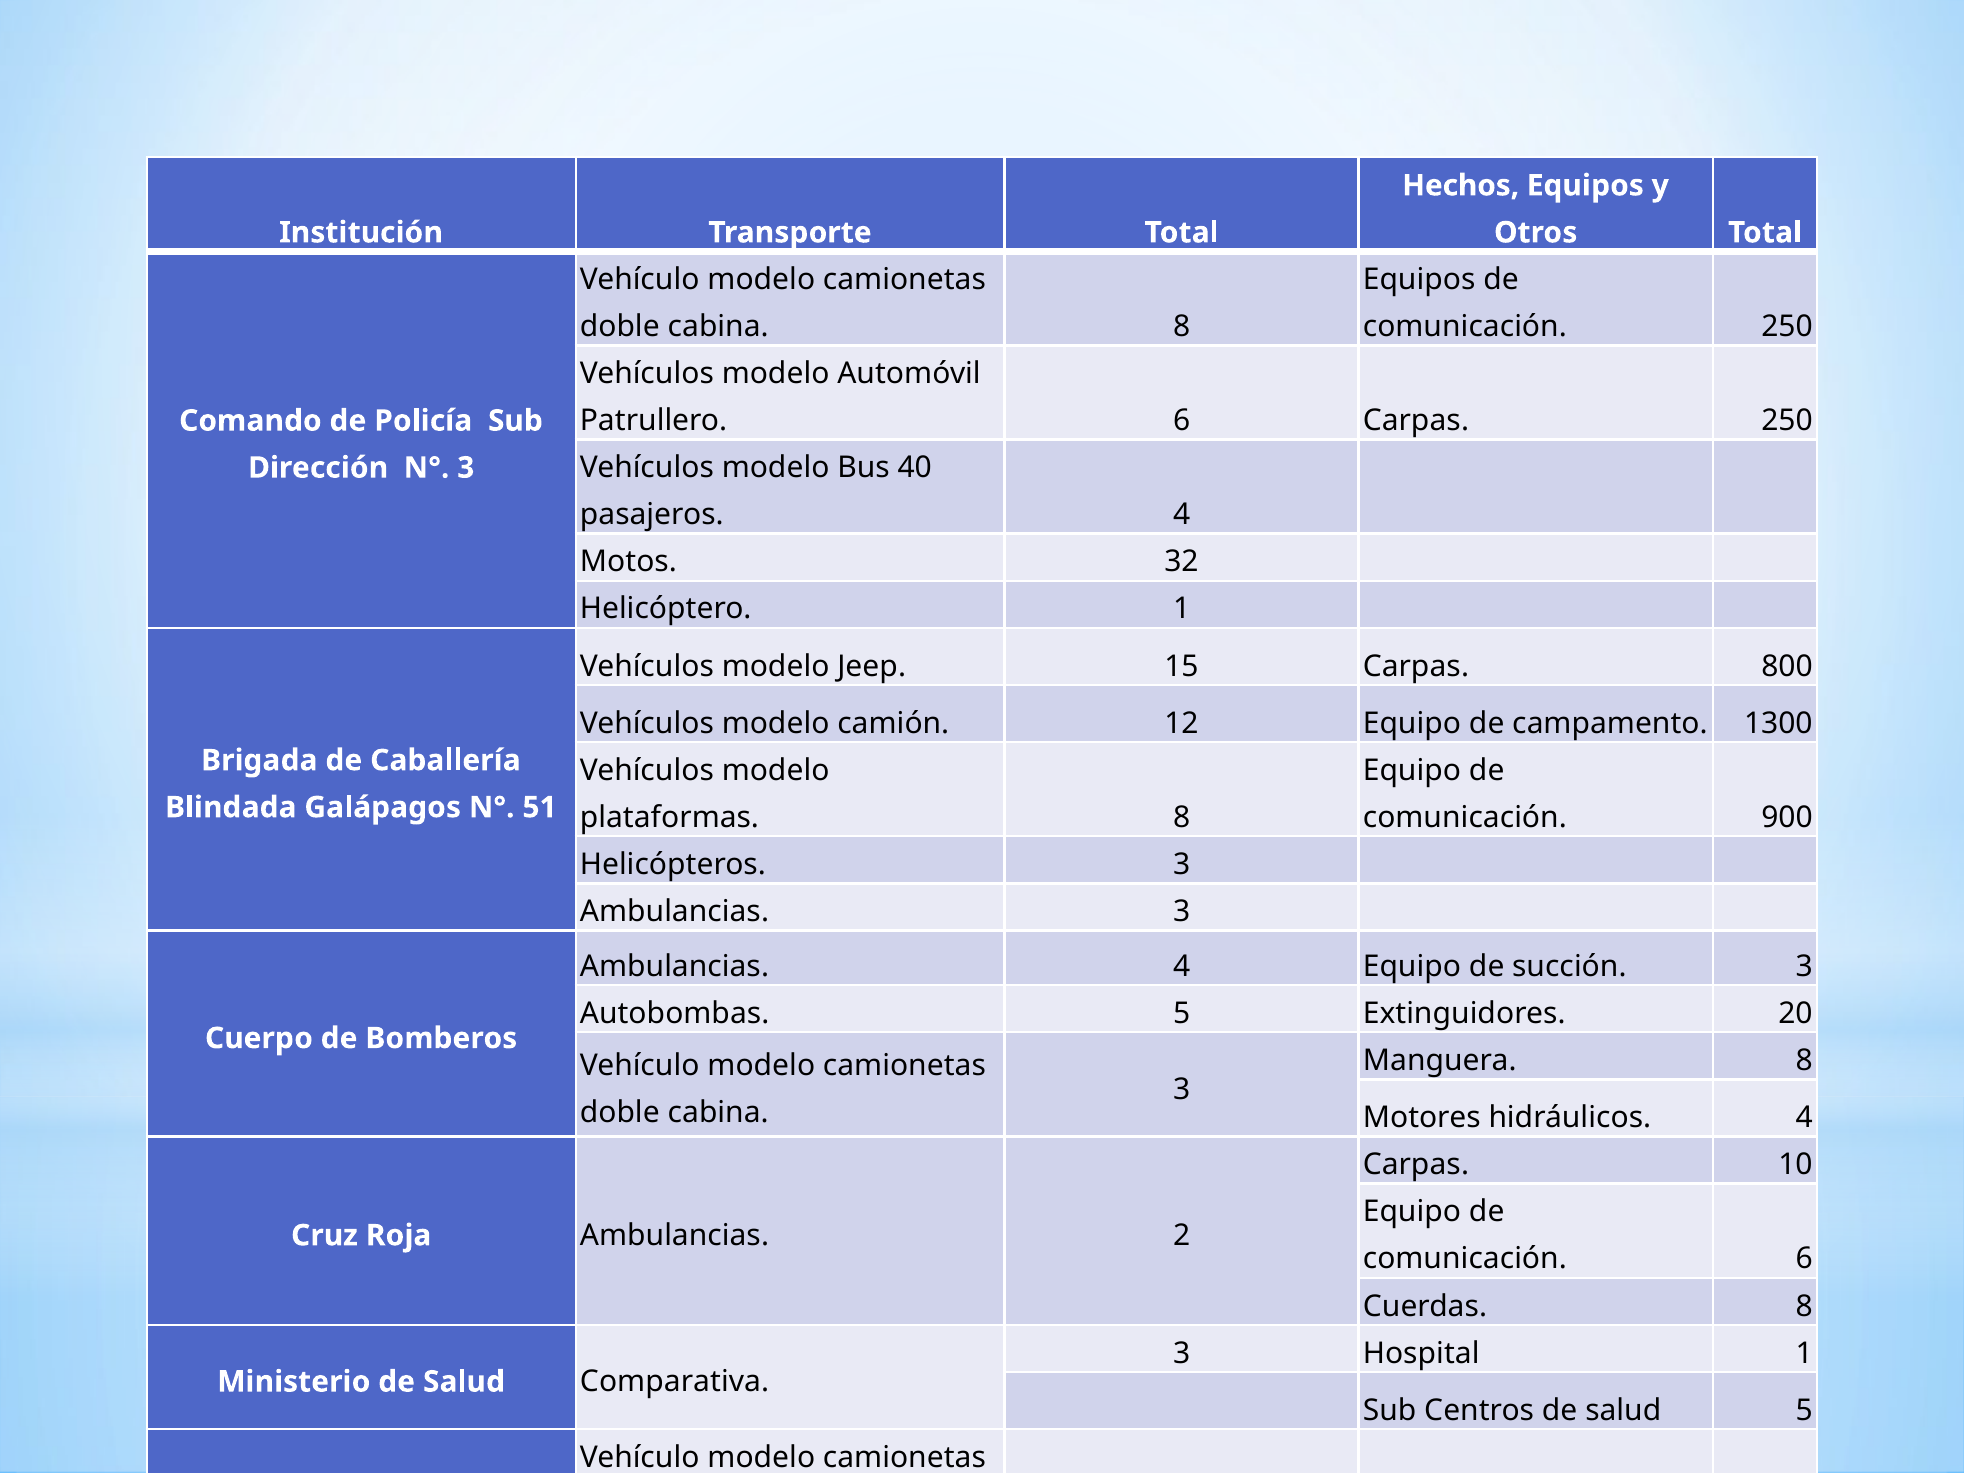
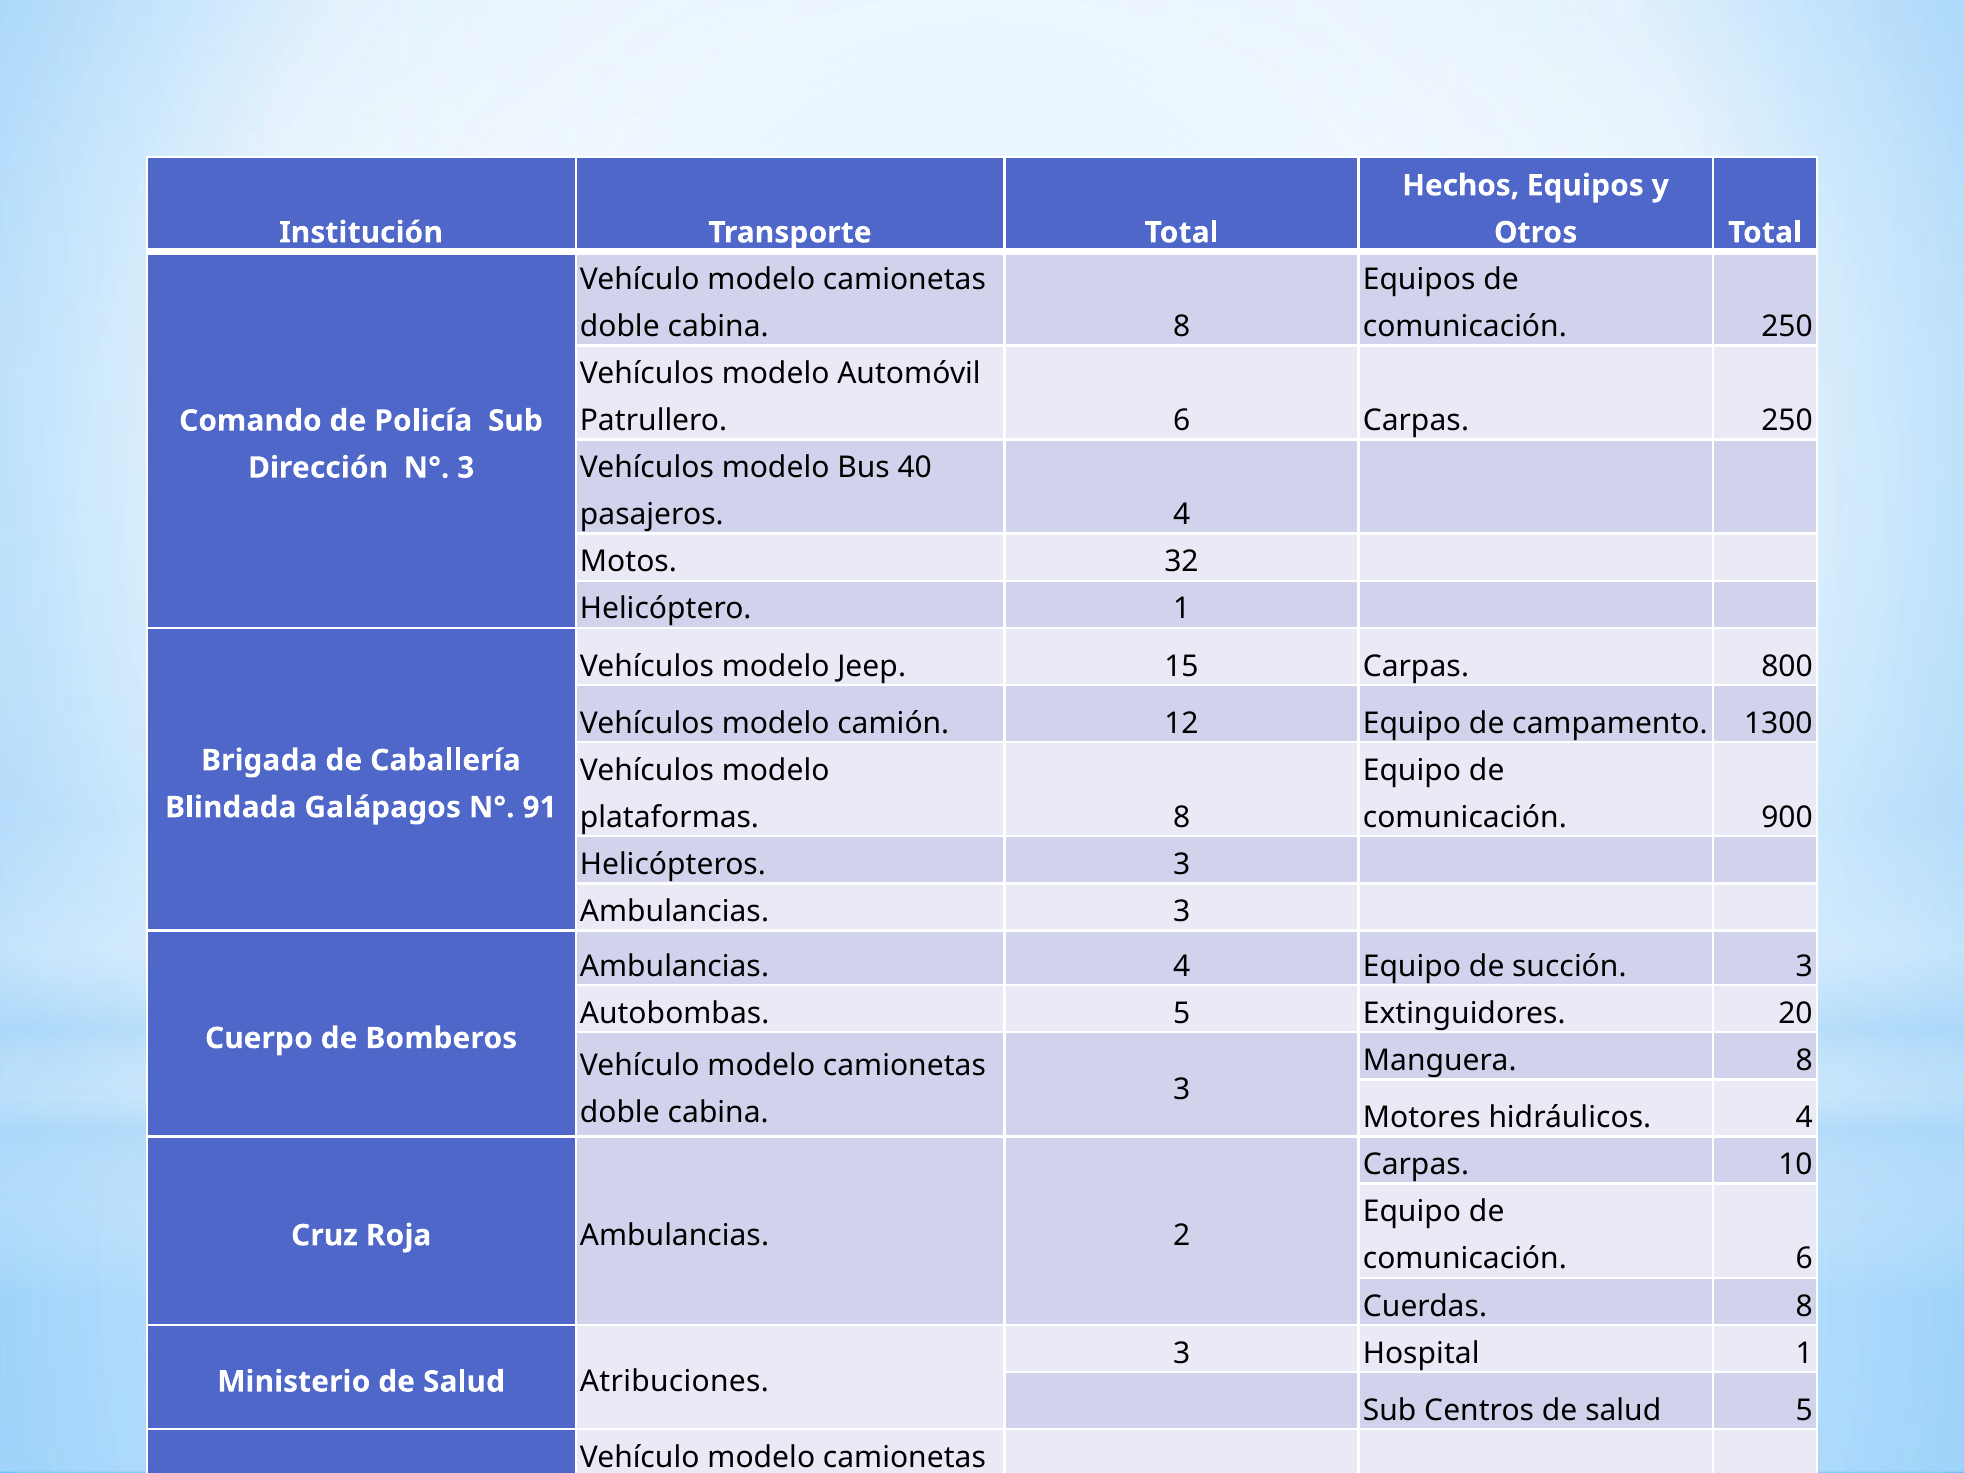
51: 51 -> 91
Comparativa: Comparativa -> Atribuciones
